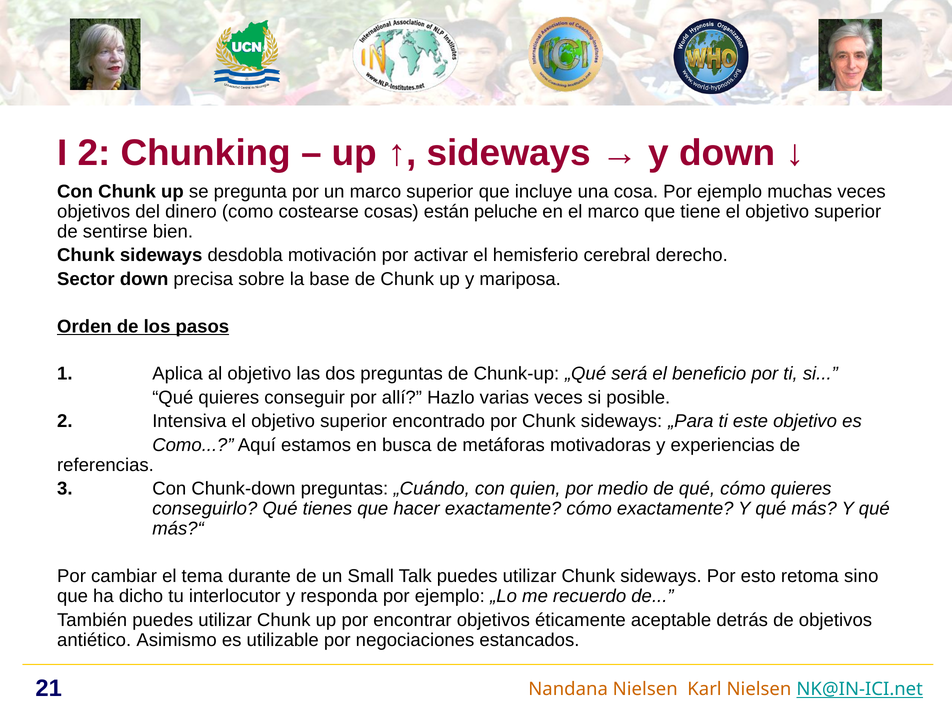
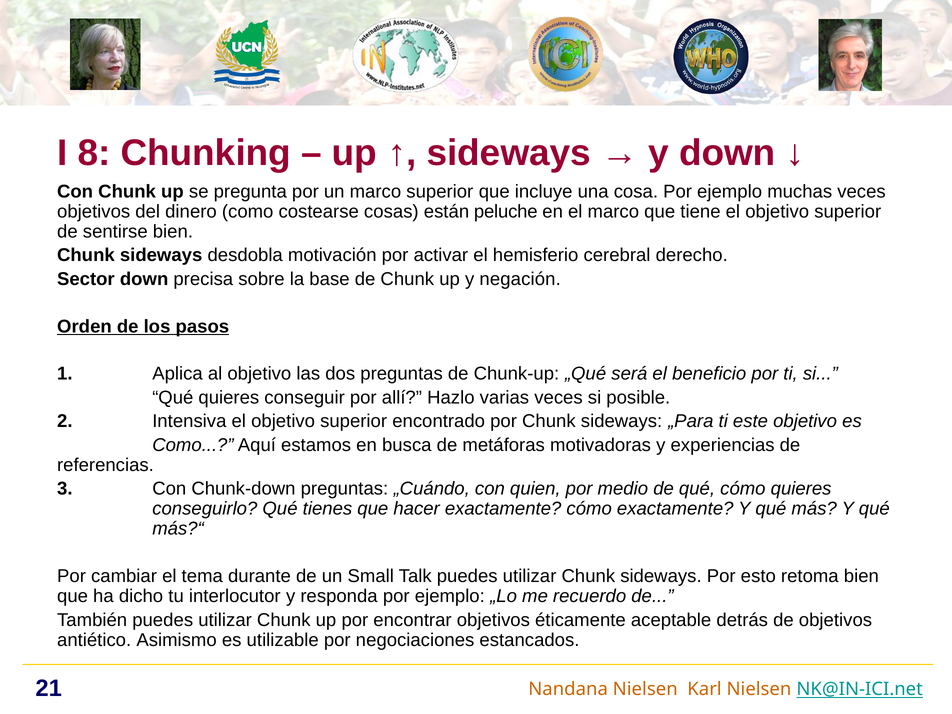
I 2: 2 -> 8
mariposa: mariposa -> negación
retoma sino: sino -> bien
